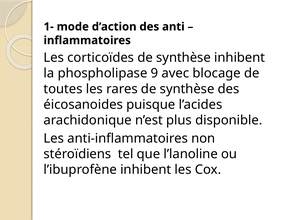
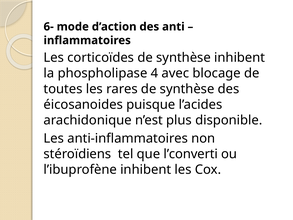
1-: 1- -> 6-
9: 9 -> 4
l’lanoline: l’lanoline -> l’converti
